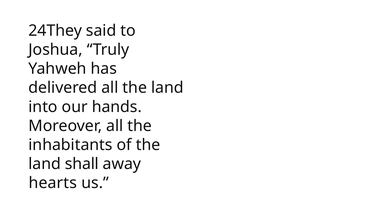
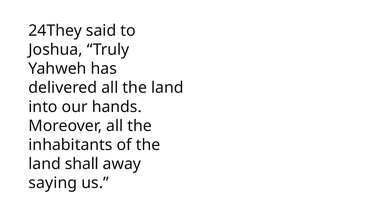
hearts: hearts -> saying
